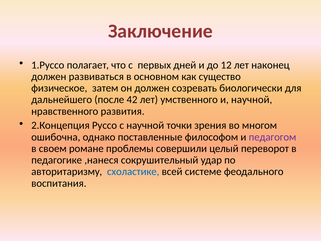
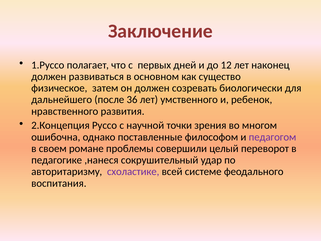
42: 42 -> 36
и научной: научной -> ребенок
схоластике colour: blue -> purple
